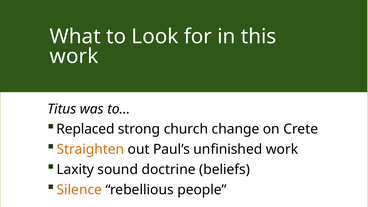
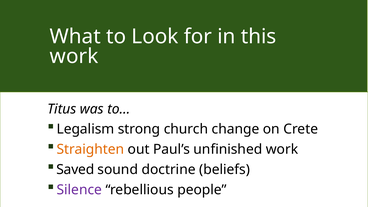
Replaced: Replaced -> Legalism
Laxity: Laxity -> Saved
Silence colour: orange -> purple
